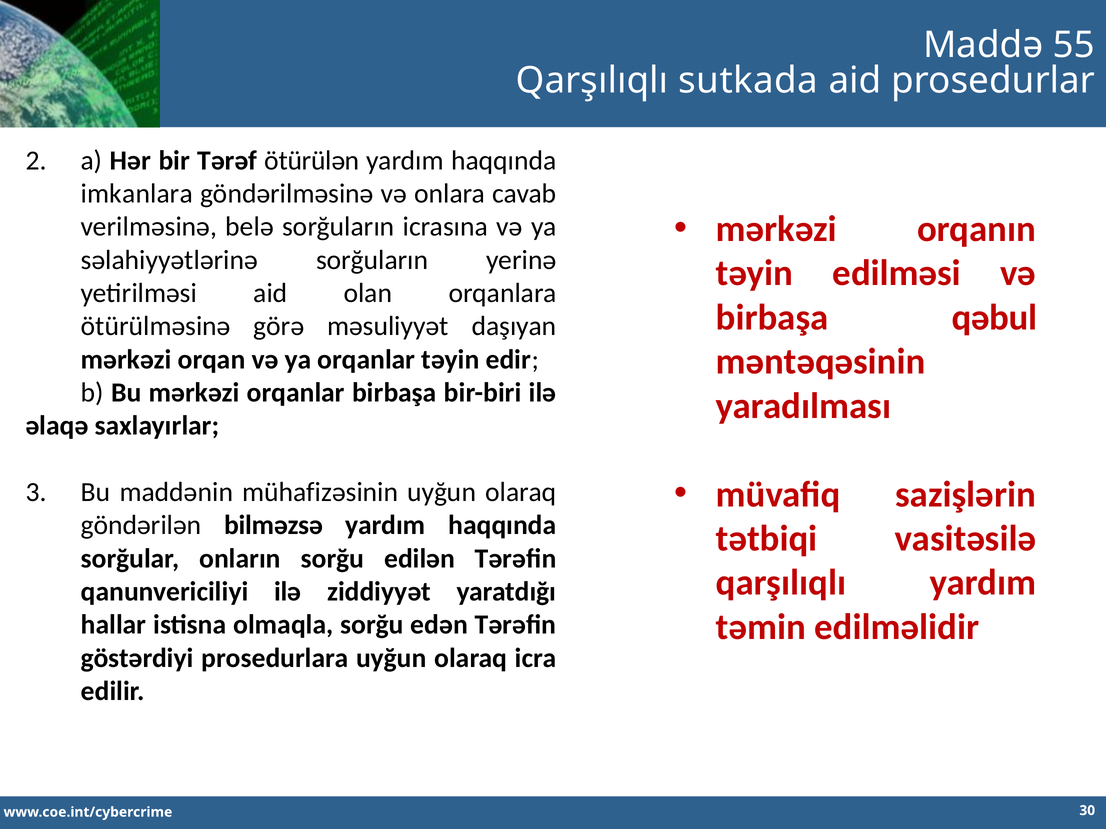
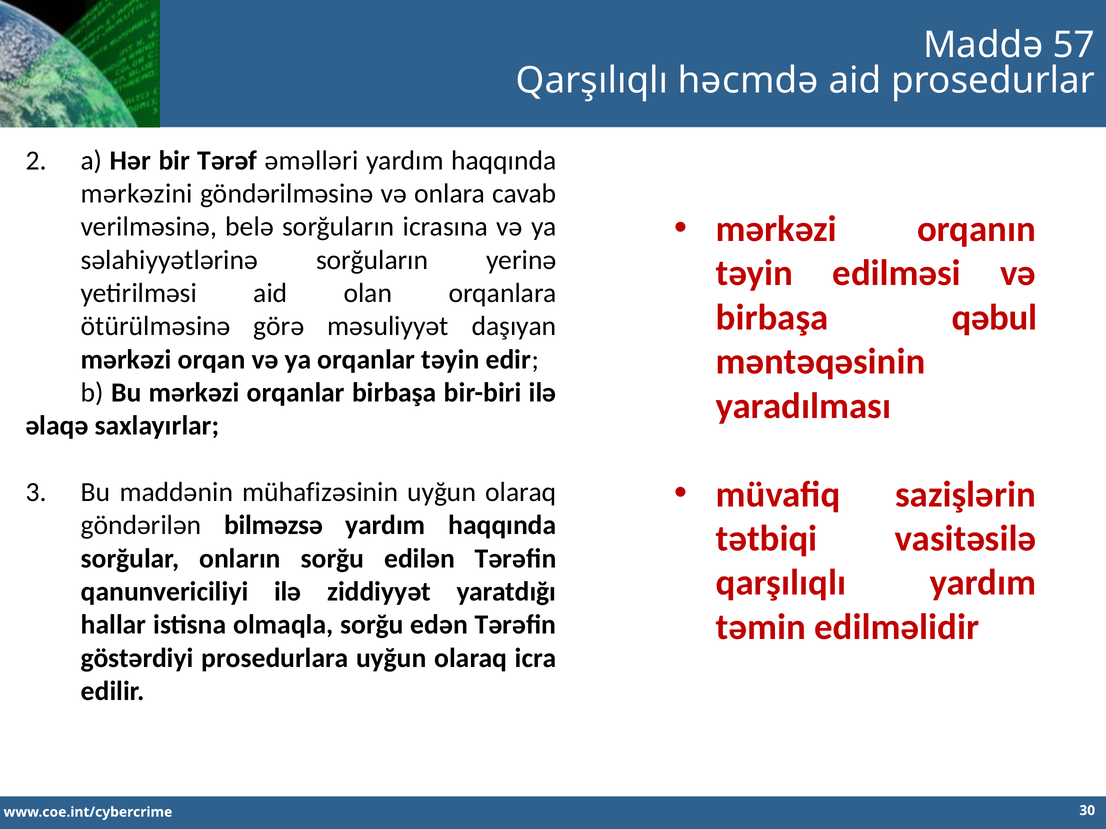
55: 55 -> 57
sutkada: sutkada -> həcmdə
ötürülən: ötürülən -> əməlləri
imkanlara: imkanlara -> mərkəzini
